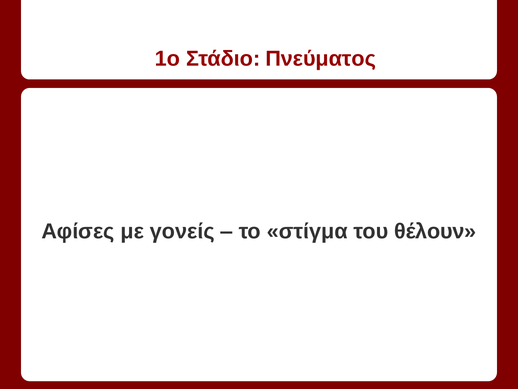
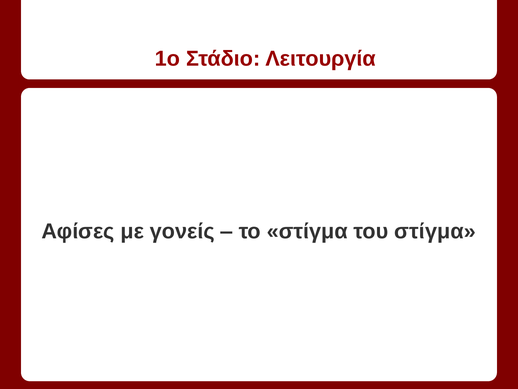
Πνεύματος: Πνεύματος -> Λειτουργία
του θέλουν: θέλουν -> στίγμα
